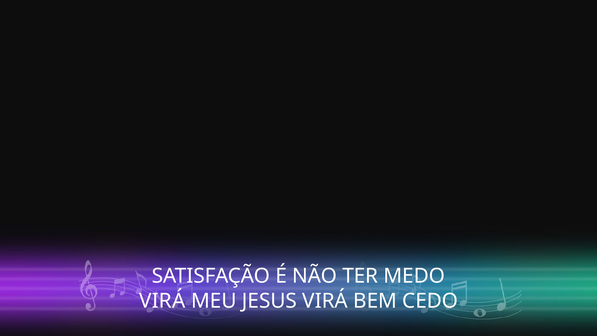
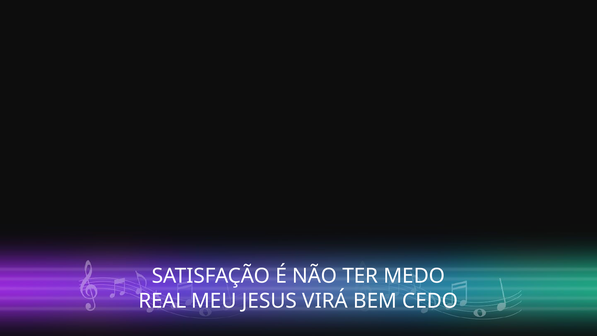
VIRÁ at (162, 301): VIRÁ -> REAL
